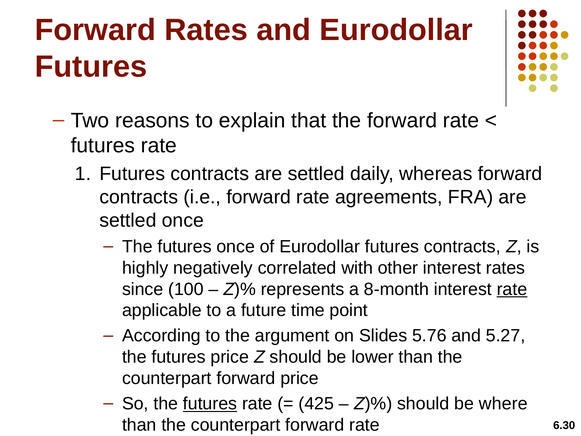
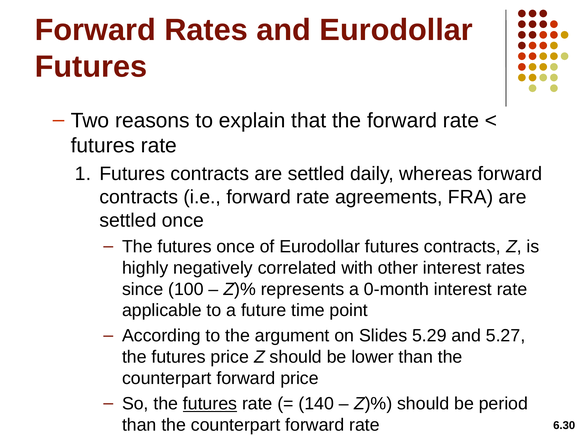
8-month: 8-month -> 0-month
rate at (512, 289) underline: present -> none
5.76: 5.76 -> 5.29
425: 425 -> 140
where: where -> period
